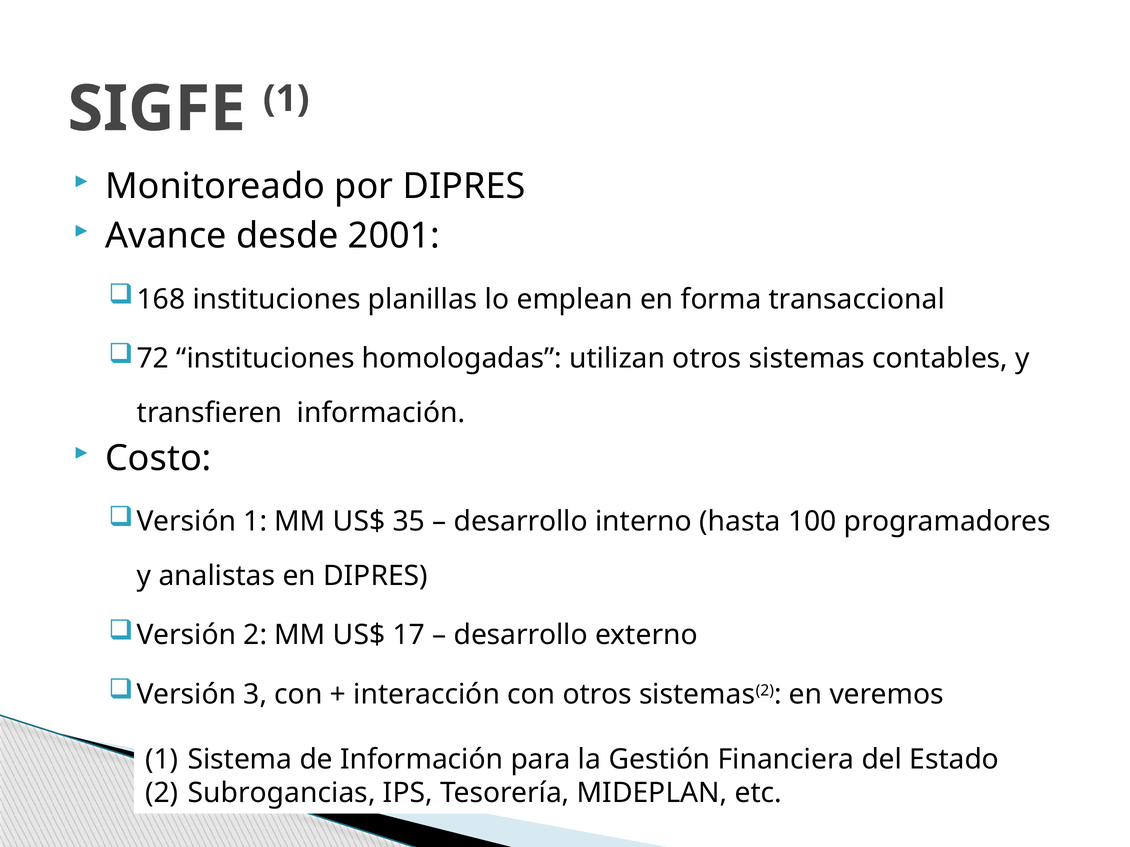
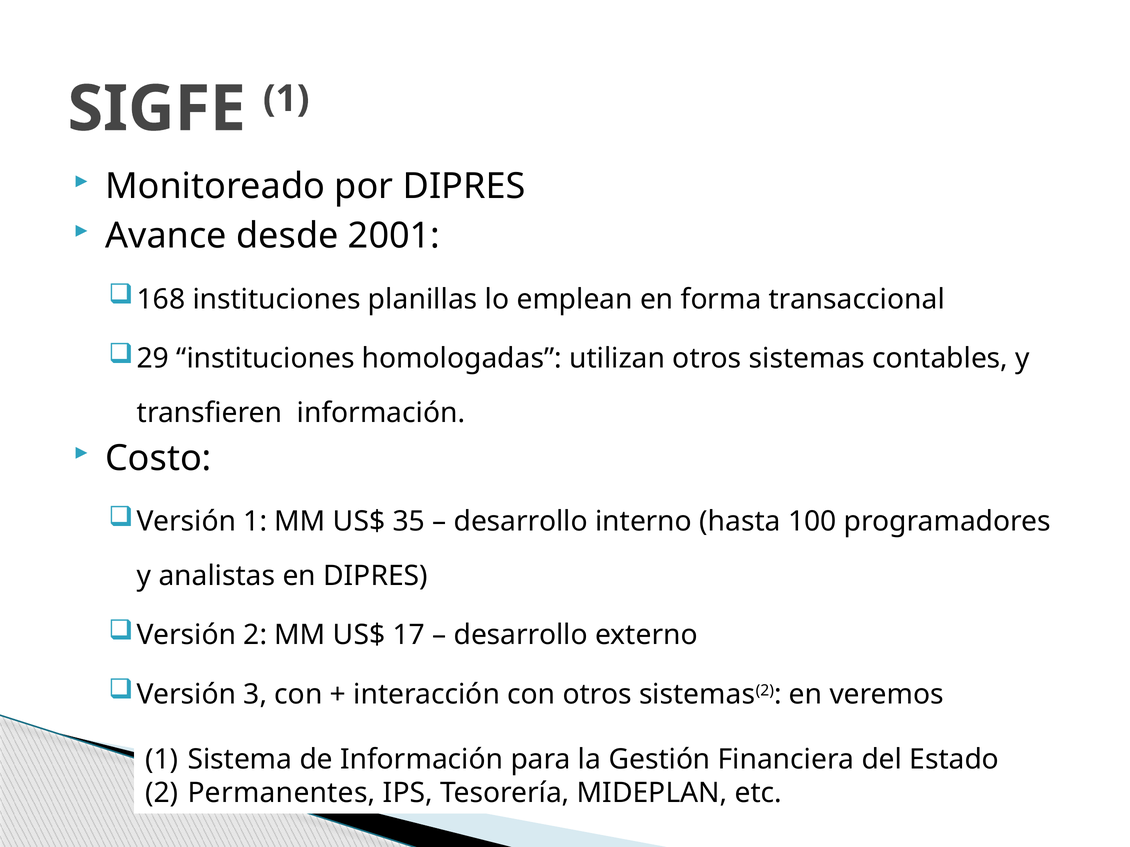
72: 72 -> 29
Subrogancias: Subrogancias -> Permanentes
